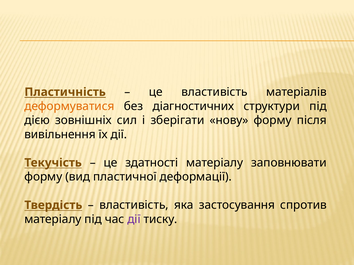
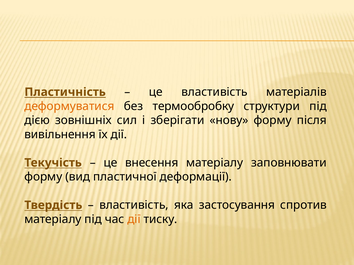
діагностичних: діагностичних -> термообробку
здатності: здатності -> внесення
дії at (134, 220) colour: purple -> orange
